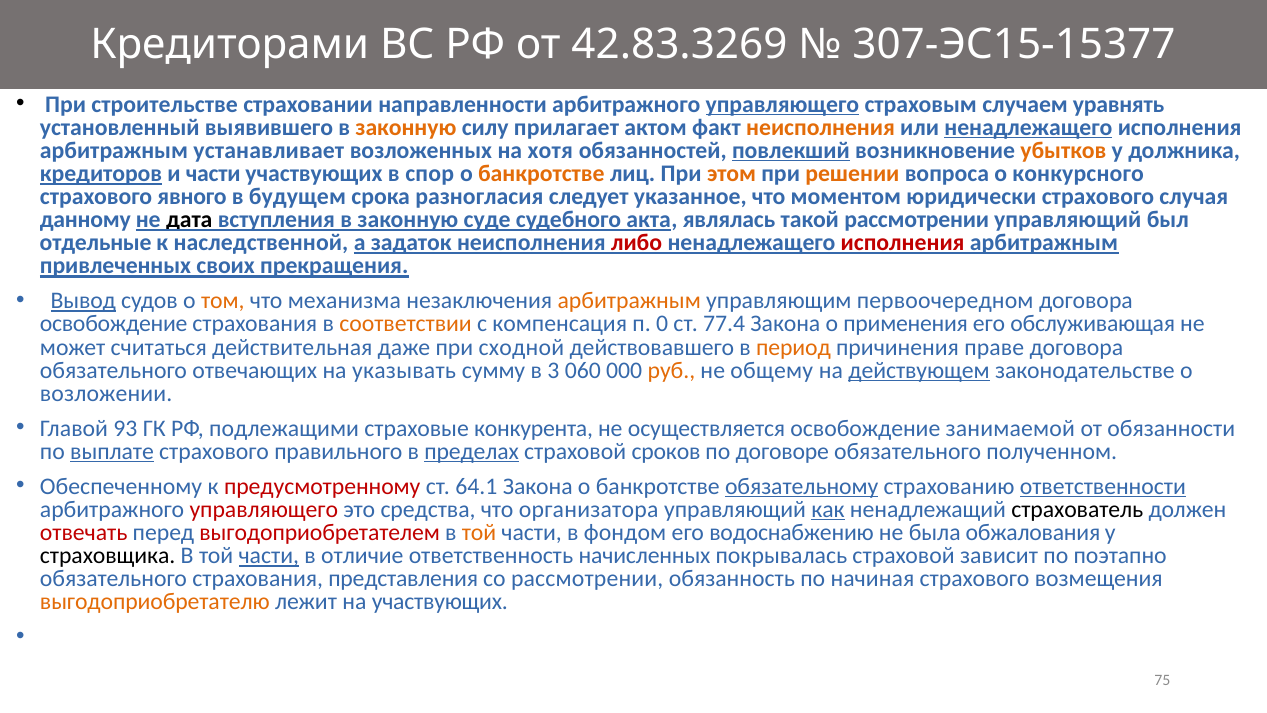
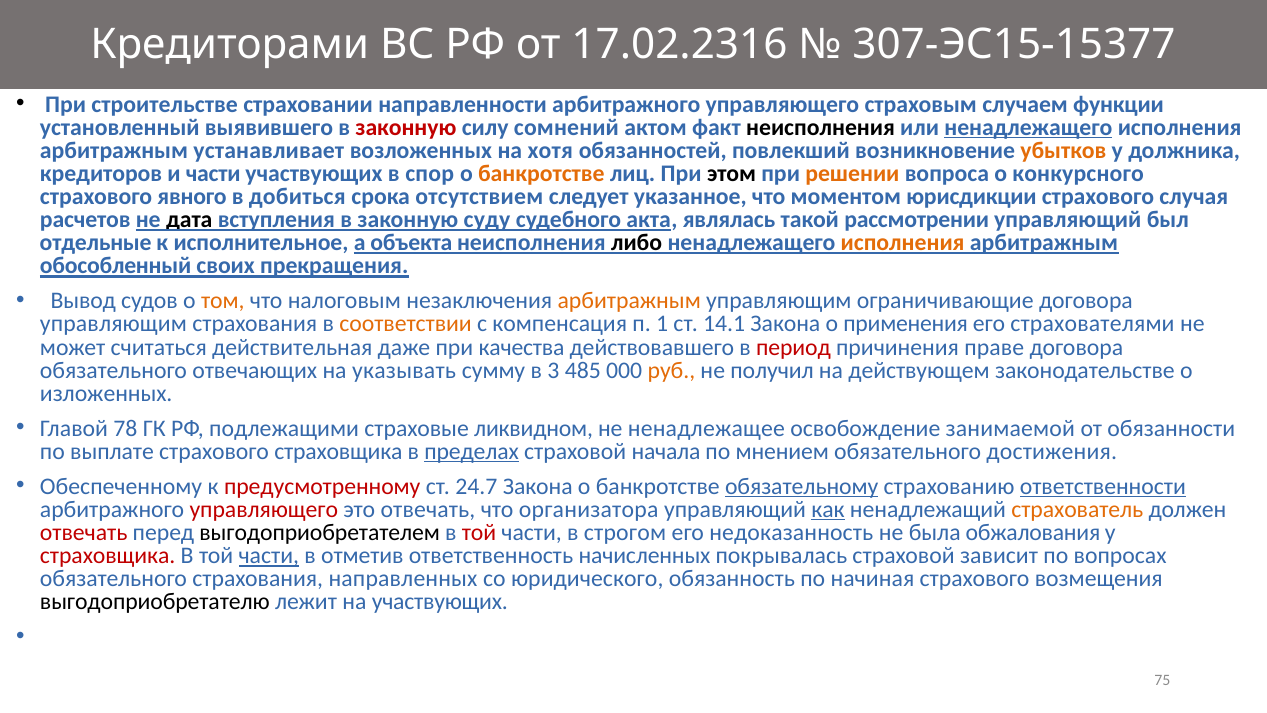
42.83.3269: 42.83.3269 -> 17.02.2316
управляющего at (782, 104) underline: present -> none
уравнять: уравнять -> функции
законную at (406, 127) colour: orange -> red
прилагает: прилагает -> сомнений
неисполнения at (821, 127) colour: orange -> black
повлекший underline: present -> none
кредиторов underline: present -> none
этом colour: orange -> black
будущем: будущем -> добиться
разногласия: разногласия -> отсутствием
юридически: юридически -> юрисдикции
данному: данному -> расчетов
суде: суде -> суду
наследственной: наследственной -> исполнительное
задаток: задаток -> объекта
либо colour: red -> black
исполнения at (903, 243) colour: red -> orange
привлеченных: привлеченных -> обособленный
Вывод underline: present -> none
механизма: механизма -> налоговым
первоочередном: первоочередном -> ограничивающие
освобождение at (114, 324): освобождение -> управляющим
0: 0 -> 1
77.4: 77.4 -> 14.1
обслуживающая: обслуживающая -> страхователями
сходной: сходной -> качества
период colour: orange -> red
060: 060 -> 485
общему: общему -> получил
действующем underline: present -> none
возложении: возложении -> изложенных
93: 93 -> 78
конкурента: конкурента -> ликвидном
осуществляется: осуществляется -> ненадлежащее
выплате underline: present -> none
страхового правильного: правильного -> страховщика
сроков: сроков -> начала
договоре: договоре -> мнением
полученном: полученном -> достижения
64.1: 64.1 -> 24.7
это средства: средства -> отвечать
страхователь colour: black -> orange
выгодоприобретателем colour: red -> black
той at (479, 532) colour: orange -> red
фондом: фондом -> строгом
водоснабжению: водоснабжению -> недоказанность
страховщика at (108, 555) colour: black -> red
отличие: отличие -> отметив
поэтапно: поэтапно -> вопросах
представления: представления -> направленных
со рассмотрении: рассмотрении -> юридического
выгодоприобретателю colour: orange -> black
